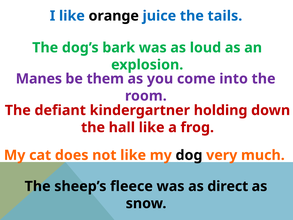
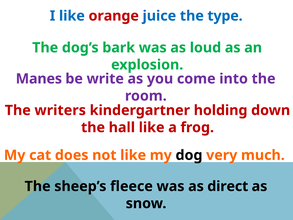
orange colour: black -> red
tails: tails -> type
them: them -> write
defiant: defiant -> writers
